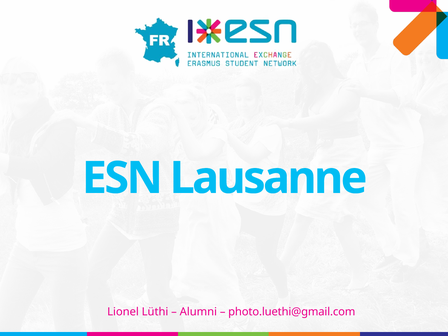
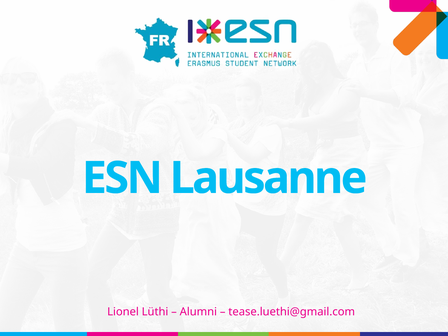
photo.luethi@gmail.com: photo.luethi@gmail.com -> tease.luethi@gmail.com
